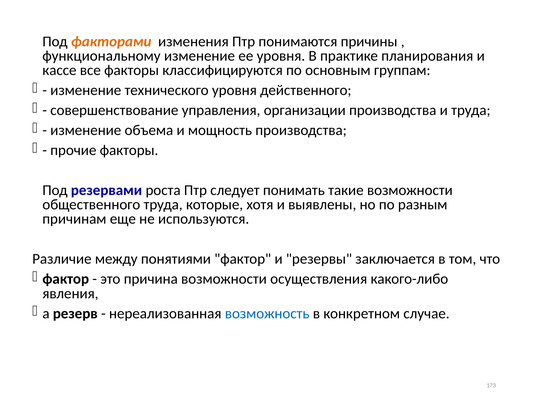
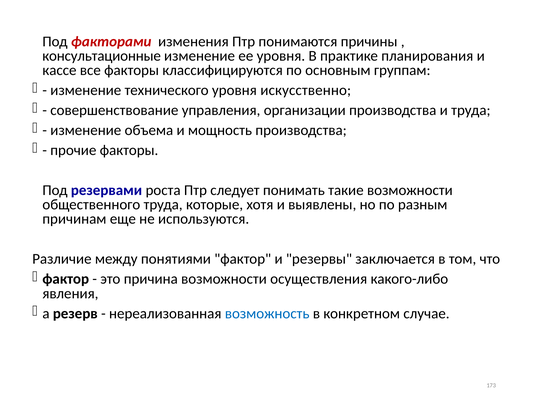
факторами colour: orange -> red
функциональному: функциональному -> консультационные
действенного: действенного -> искусственно
